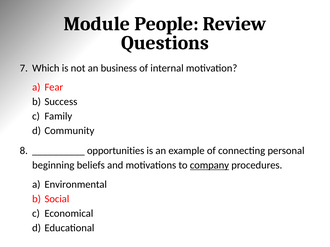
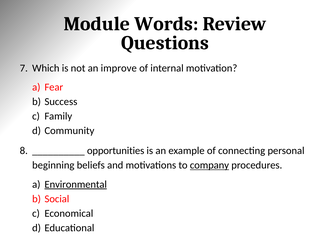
People: People -> Words
business: business -> improve
Environmental underline: none -> present
